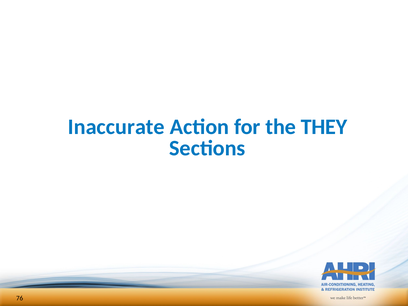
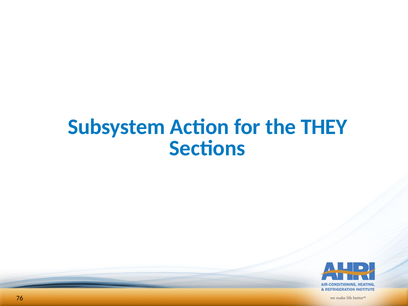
Inaccurate: Inaccurate -> Subsystem
